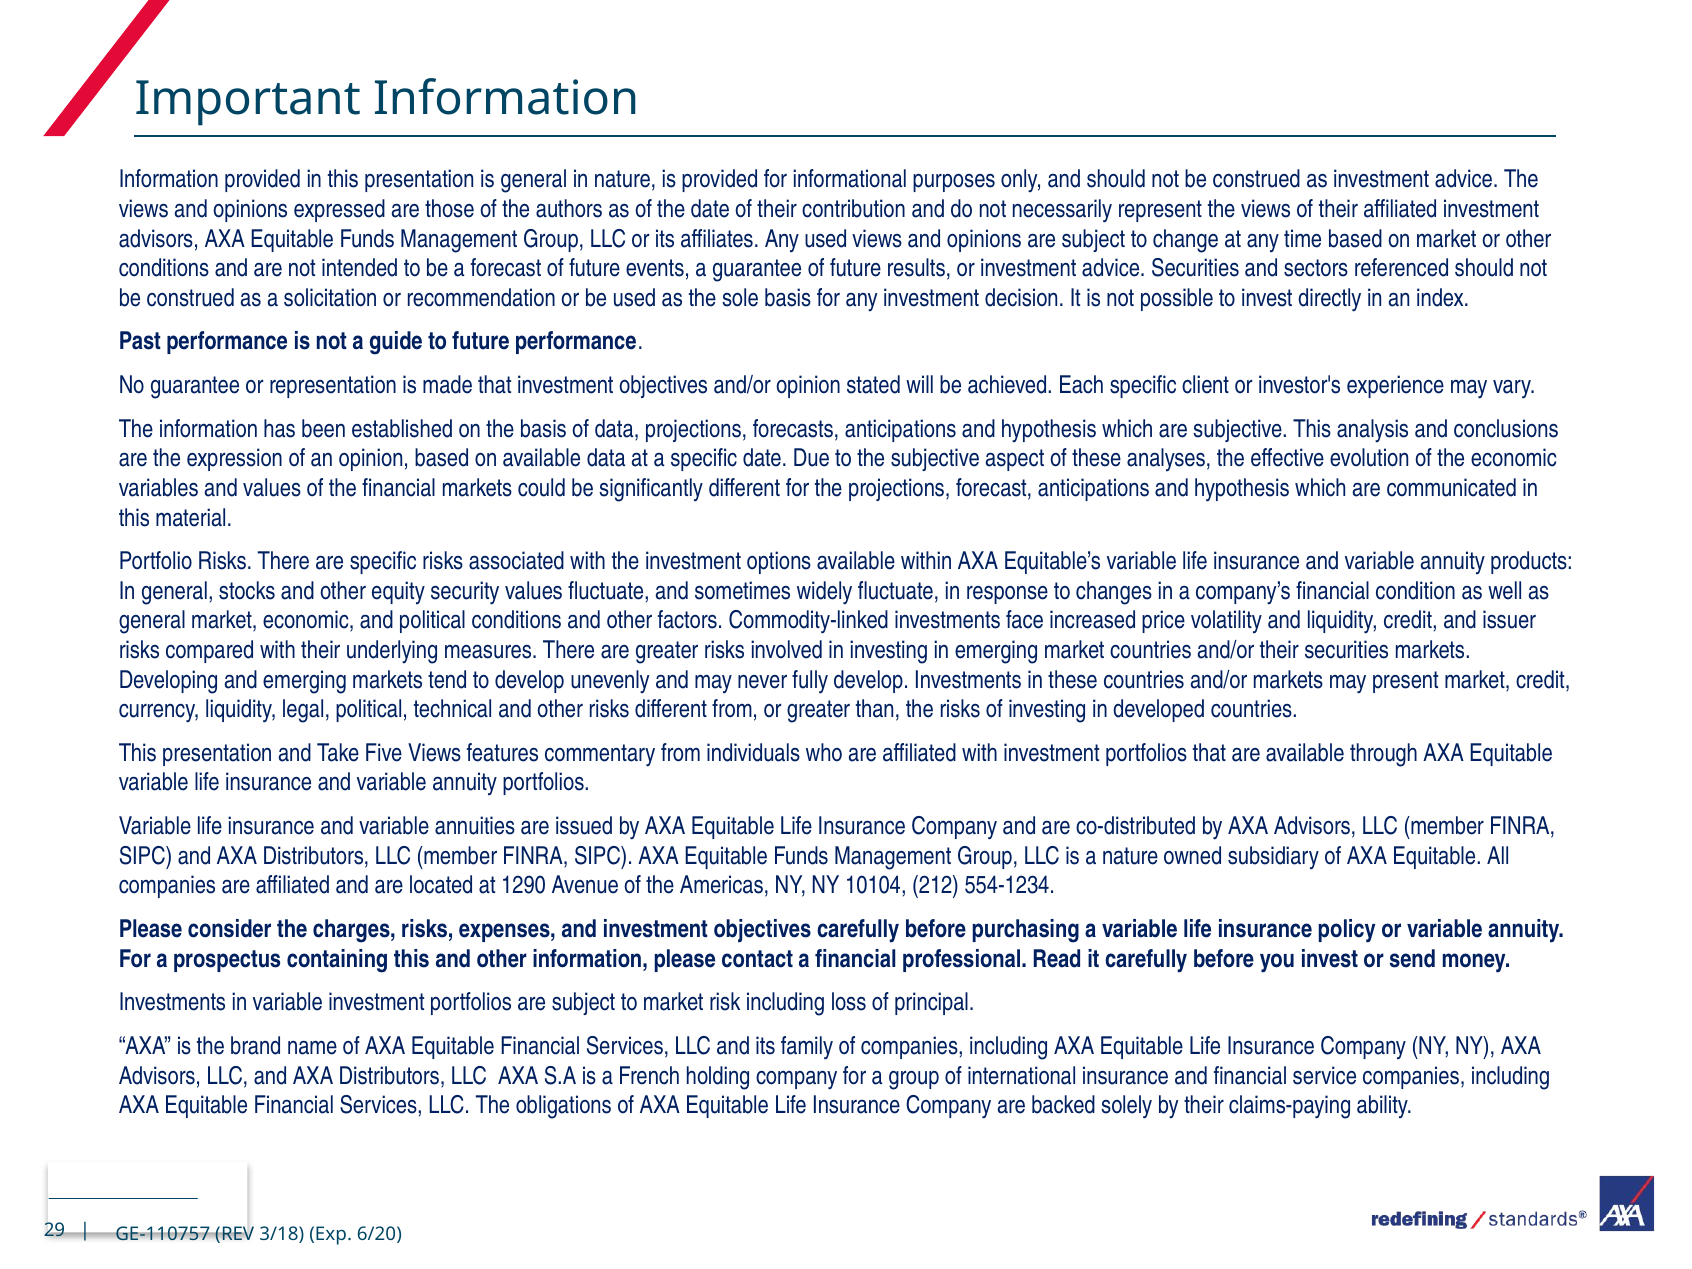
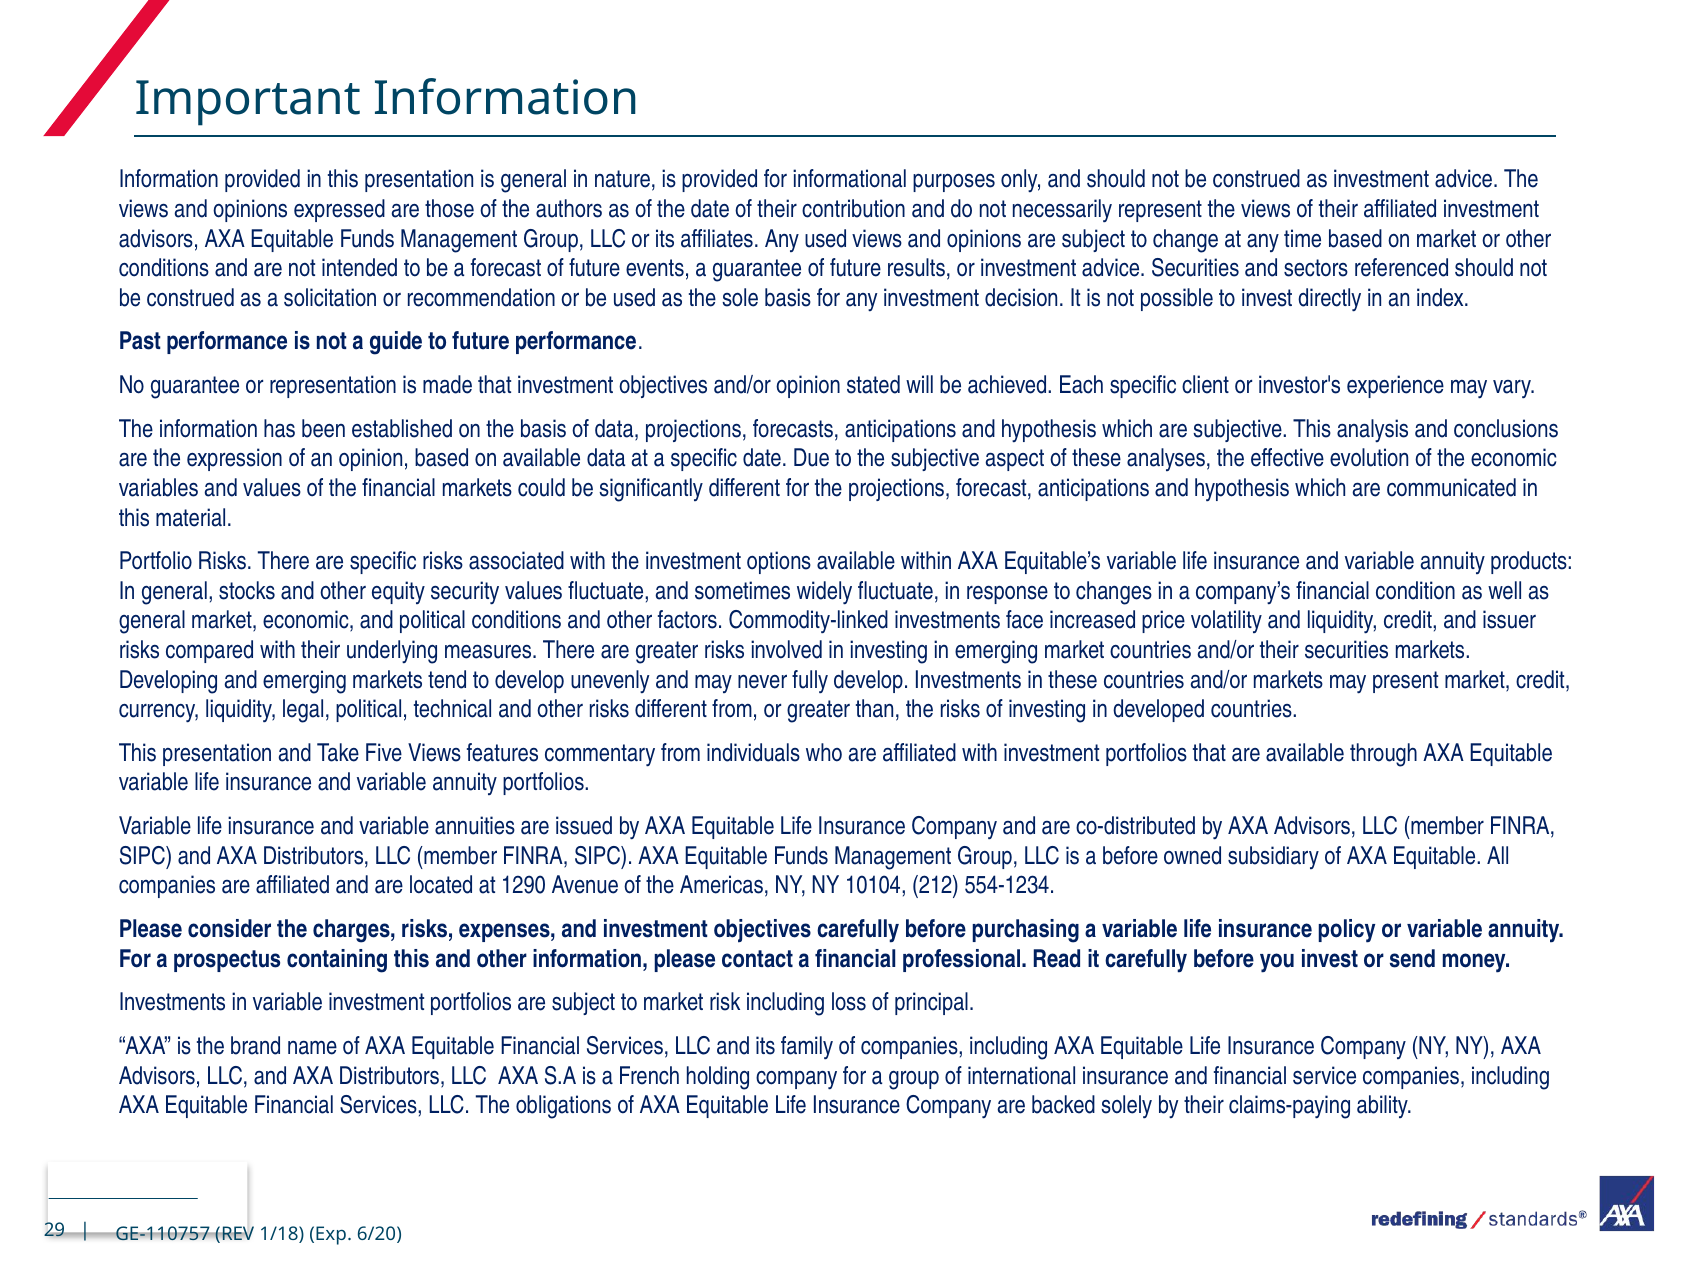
a nature: nature -> before
3/18: 3/18 -> 1/18
